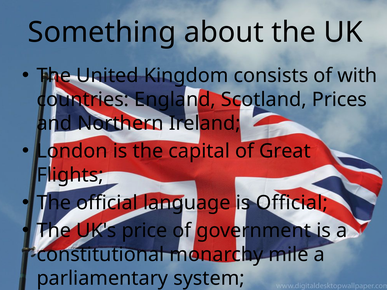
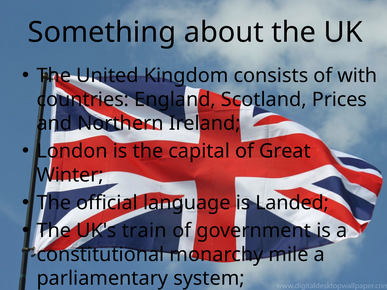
Flights: Flights -> Winter
is Official: Official -> Landed
price: price -> train
